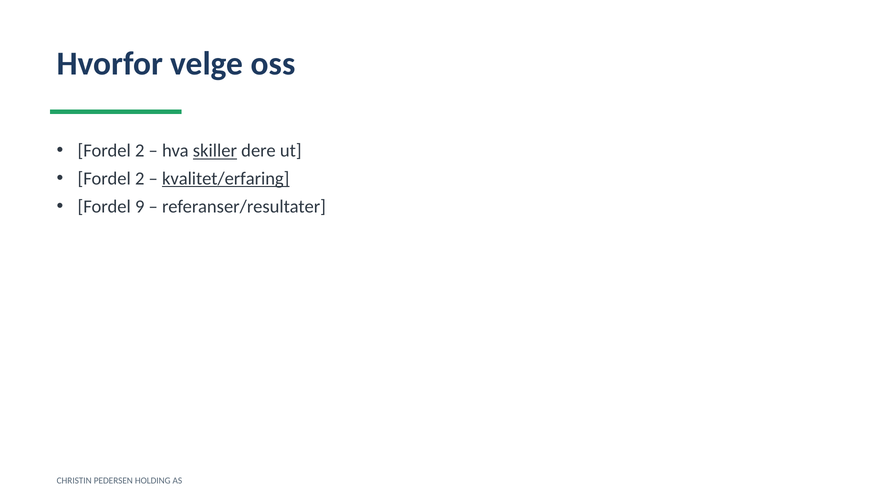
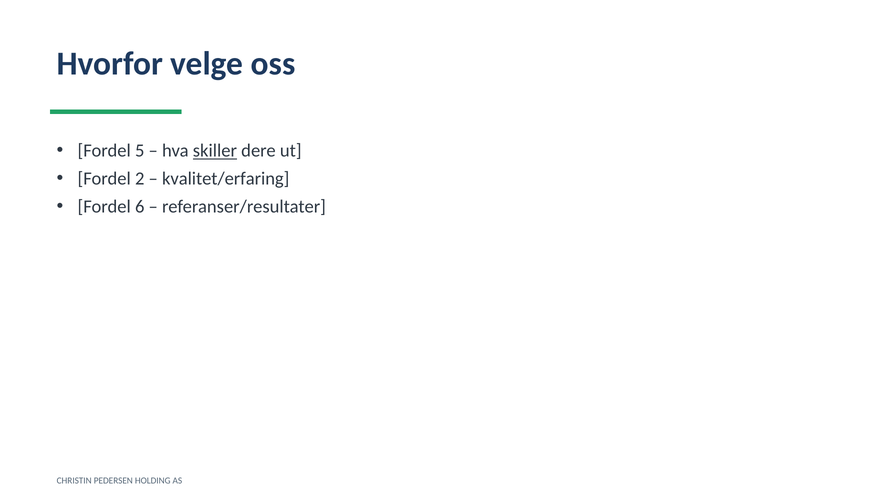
2 at (140, 151): 2 -> 5
kvalitet/erfaring underline: present -> none
9: 9 -> 6
